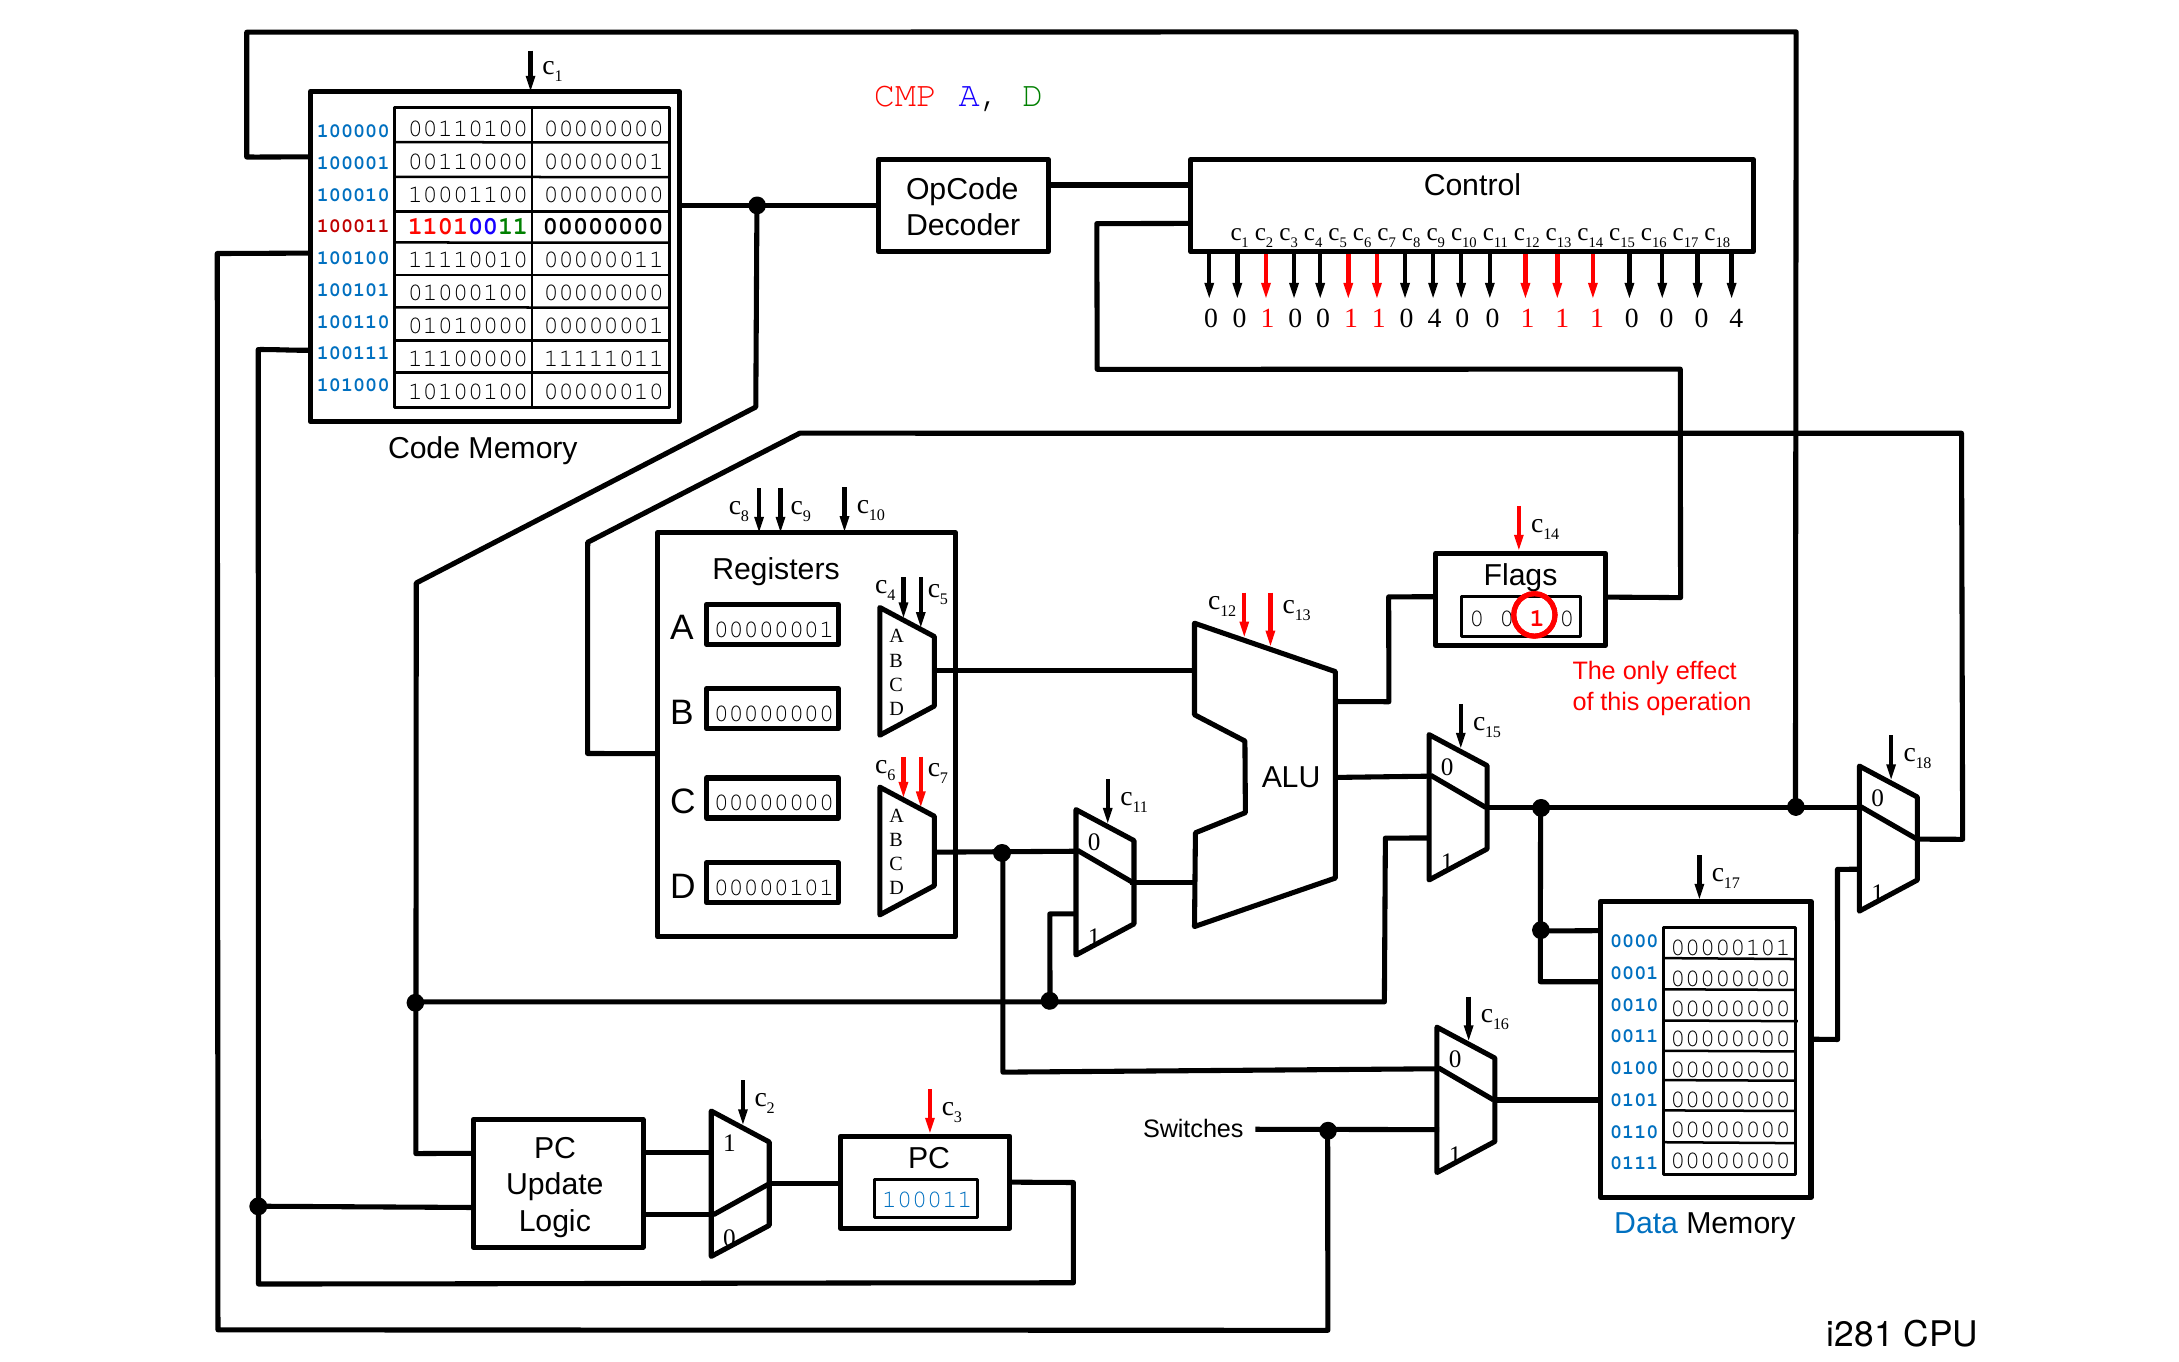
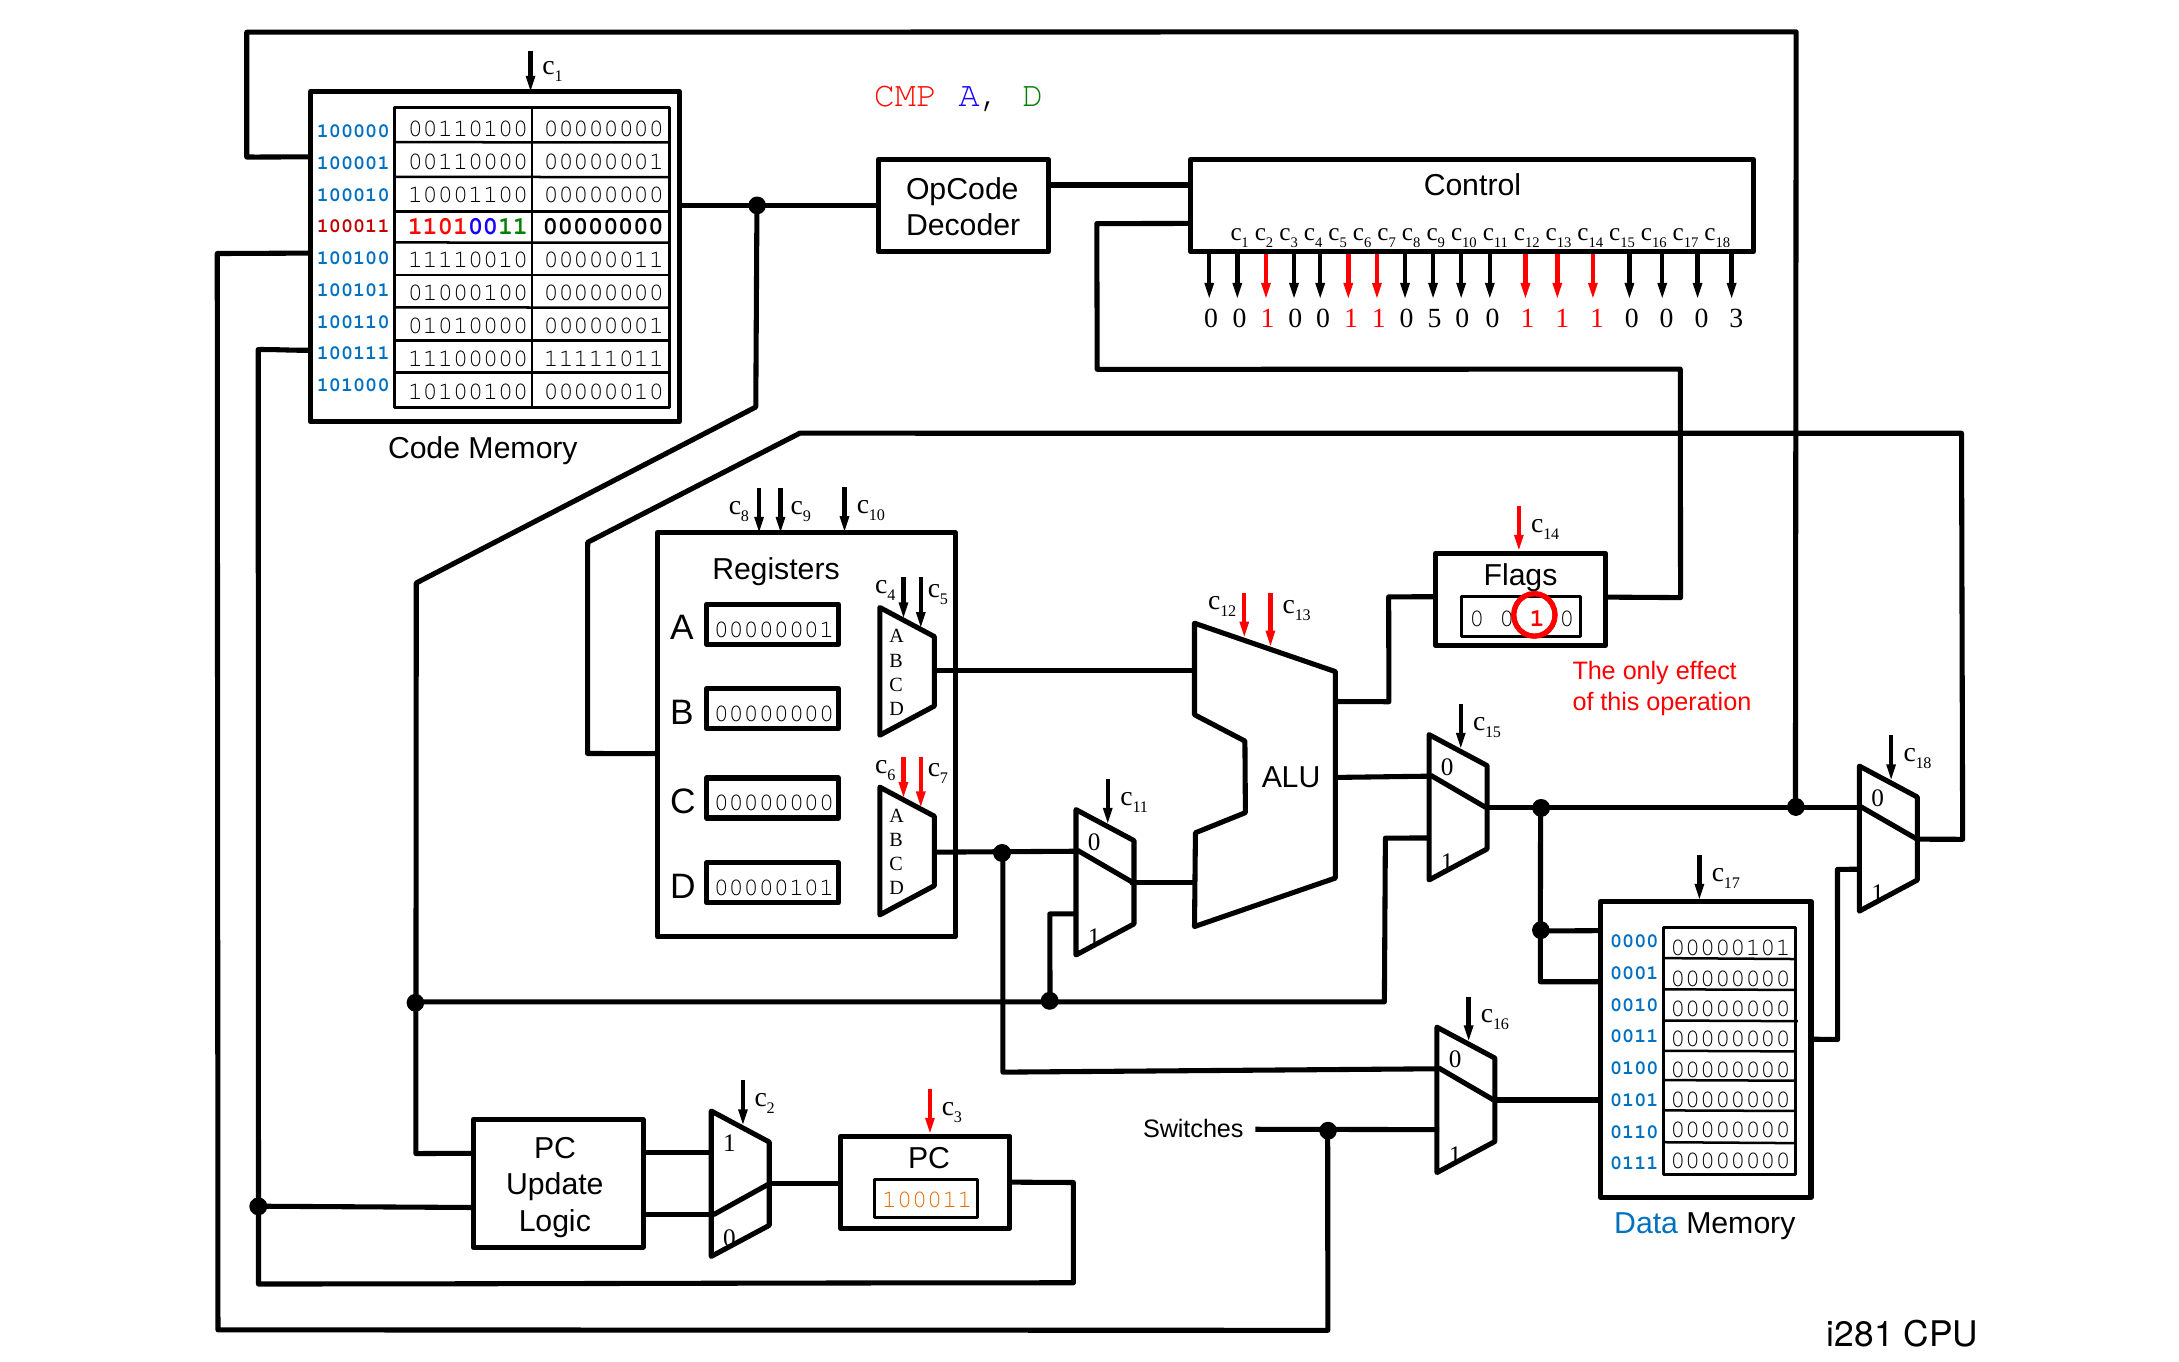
1 0 4: 4 -> 5
0 0 4: 4 -> 3
100011 at (927, 1199) colour: blue -> orange
